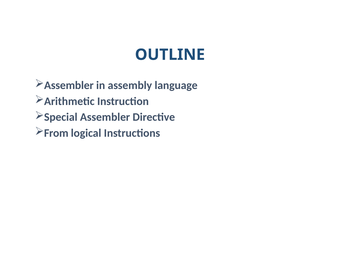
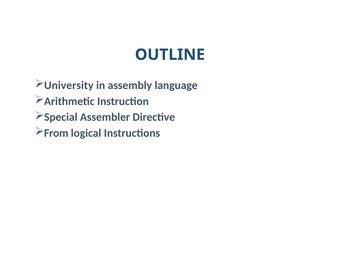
Assembler at (69, 85): Assembler -> University
